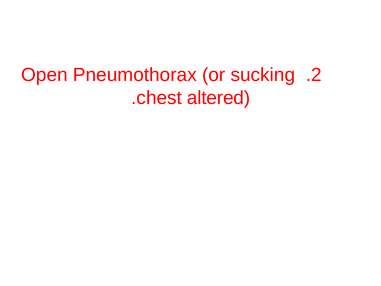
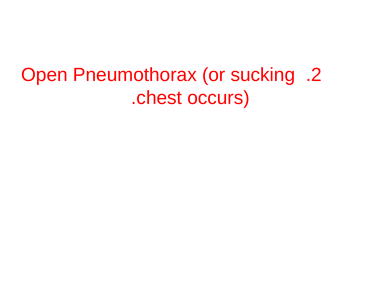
altered: altered -> occurs
